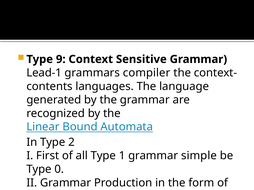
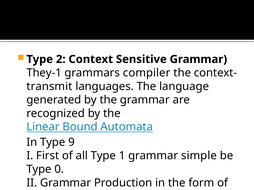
9: 9 -> 2
Lead-1: Lead-1 -> They-1
contents: contents -> transmit
2: 2 -> 9
